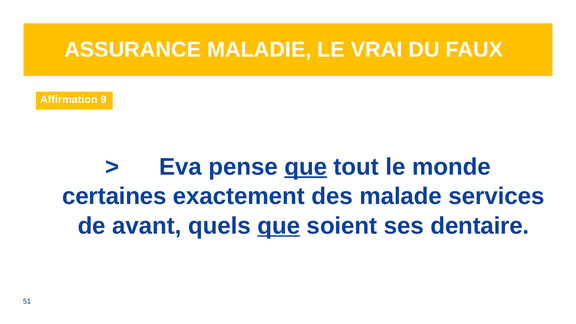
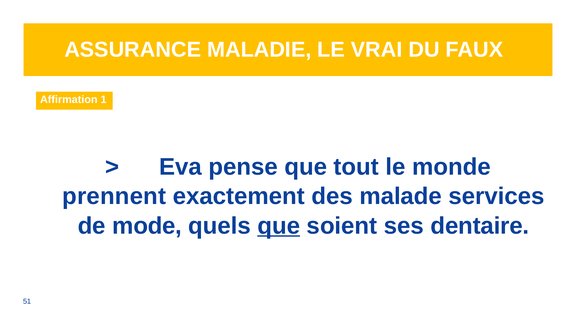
9: 9 -> 1
que at (306, 167) underline: present -> none
certaines: certaines -> prennent
avant: avant -> mode
